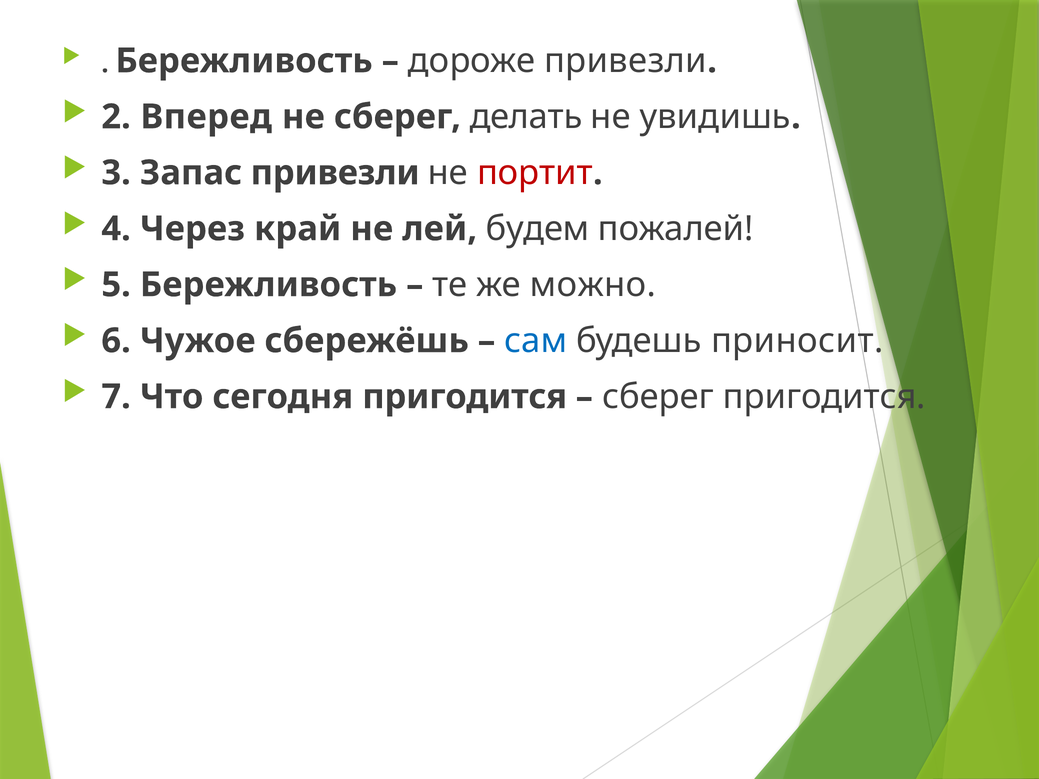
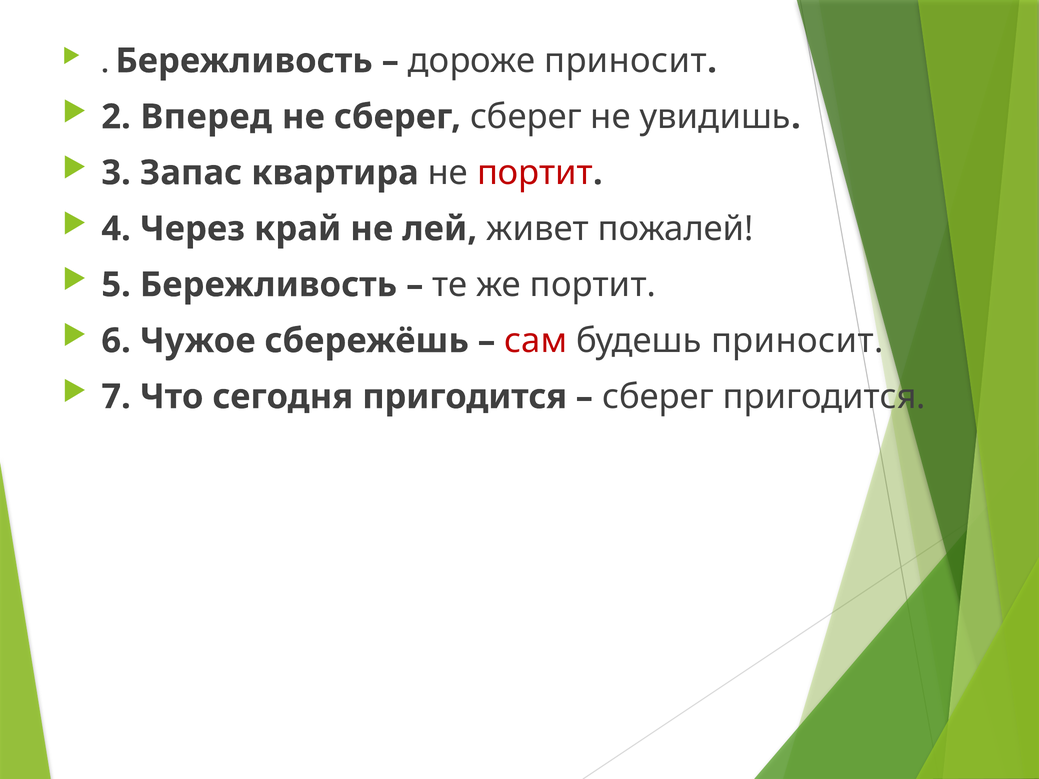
дороже привезли: привезли -> приносит
сберег делать: делать -> сберег
Запас привезли: привезли -> квартира
будем: будем -> живет
же можно: можно -> портит
сам colour: blue -> red
